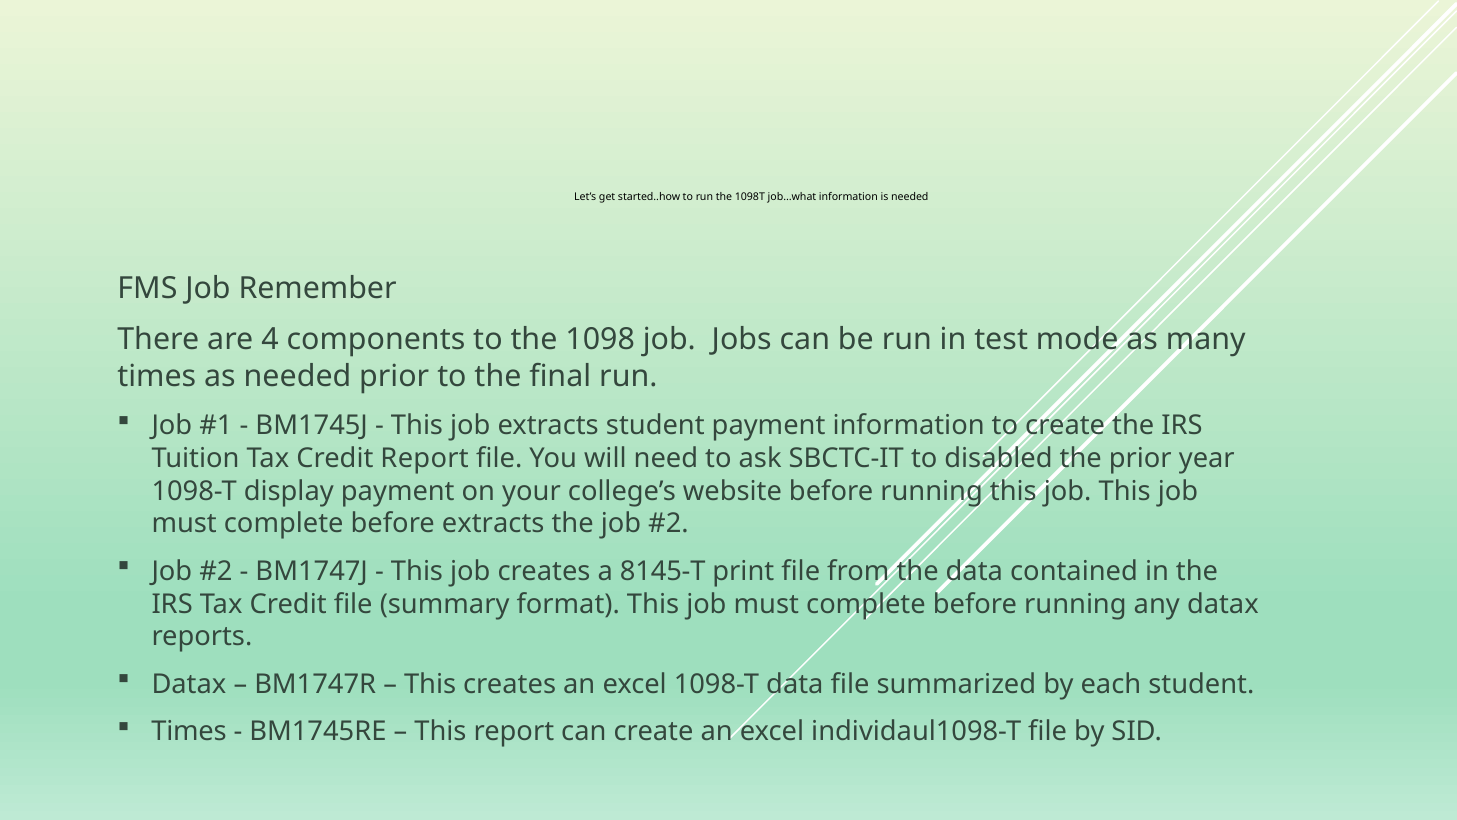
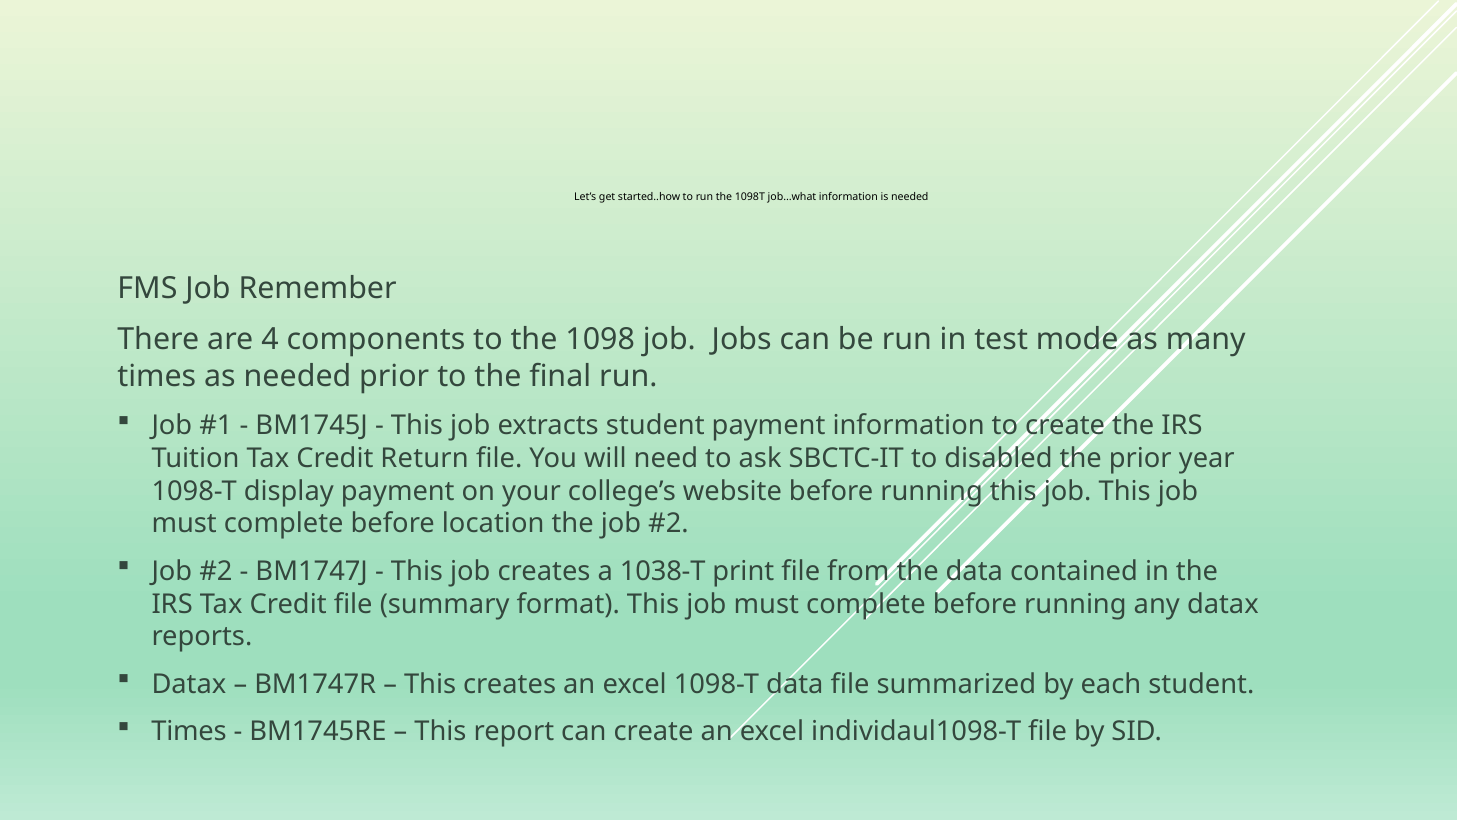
Credit Report: Report -> Return
before extracts: extracts -> location
8145-T: 8145-T -> 1038-T
